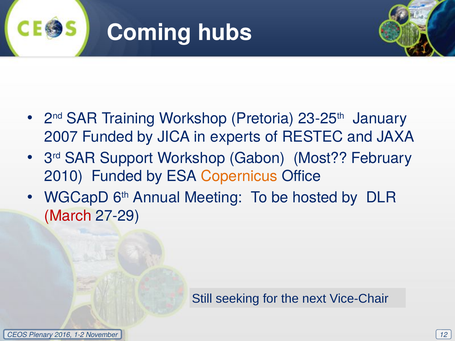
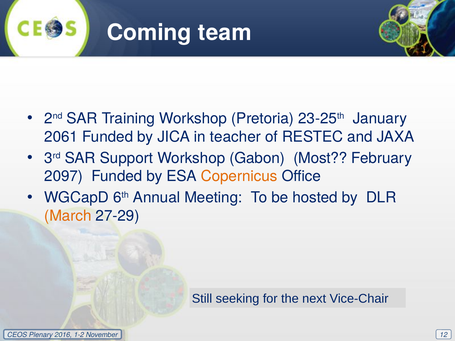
hubs: hubs -> team
2007: 2007 -> 2061
experts: experts -> teacher
2010: 2010 -> 2097
March colour: red -> orange
